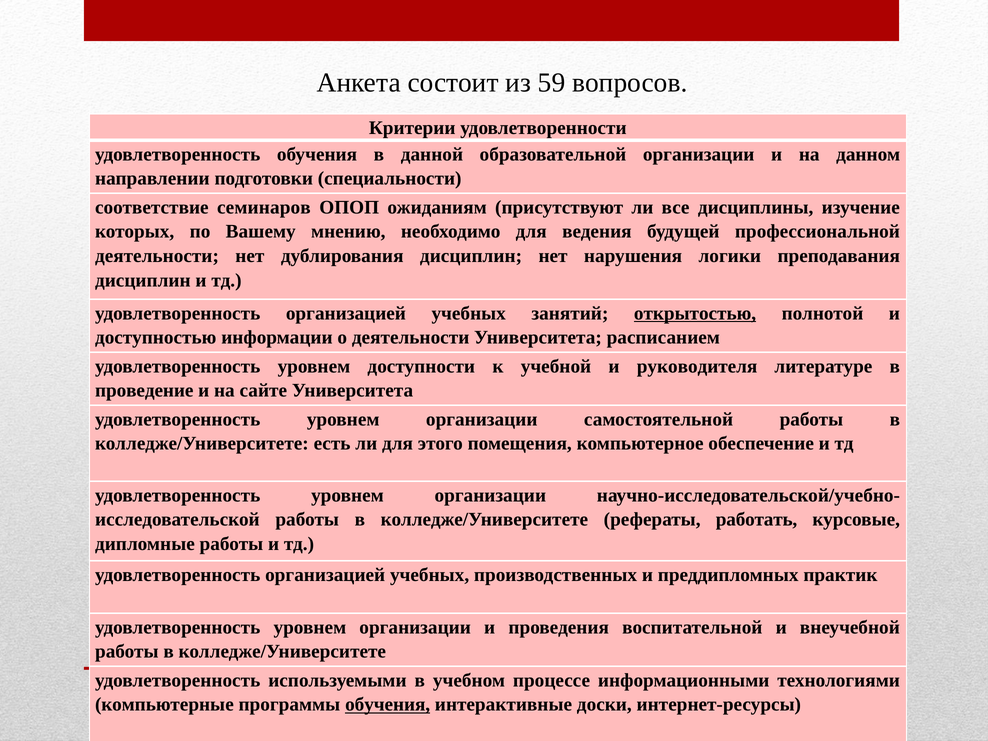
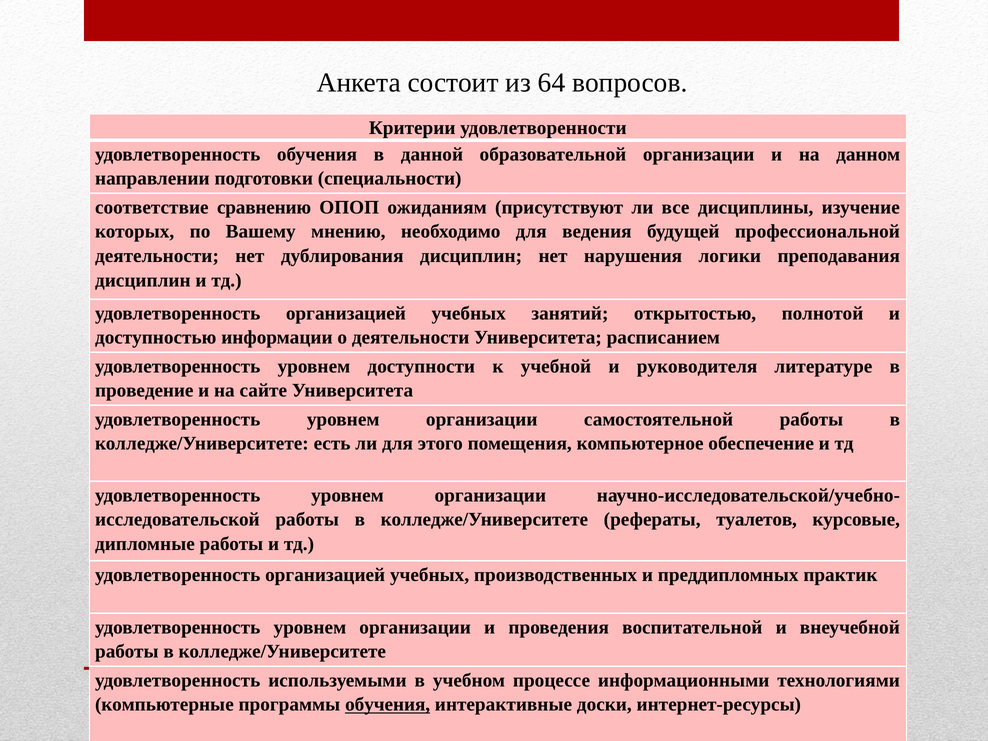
59: 59 -> 64
семинаров: семинаров -> сравнению
открытостью underline: present -> none
работать: работать -> туалетов
